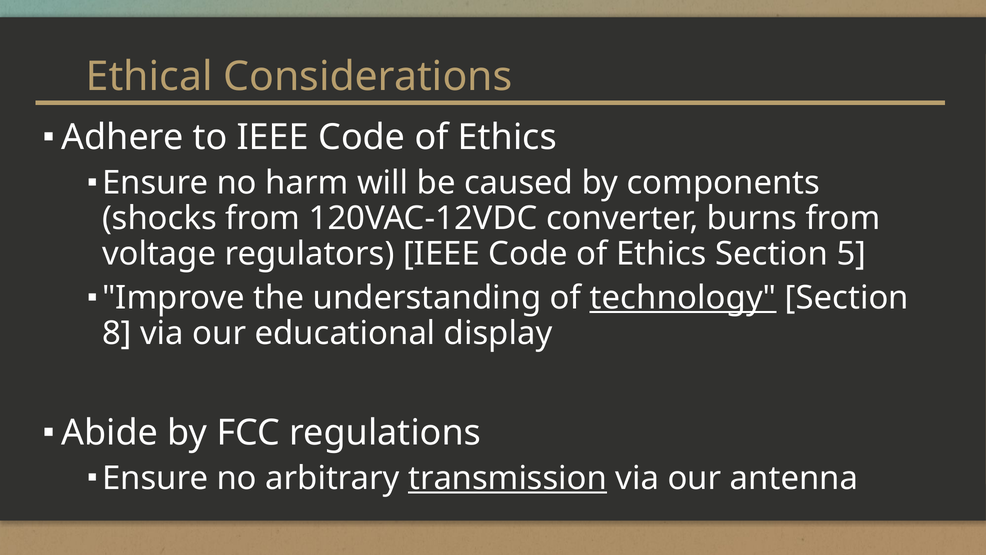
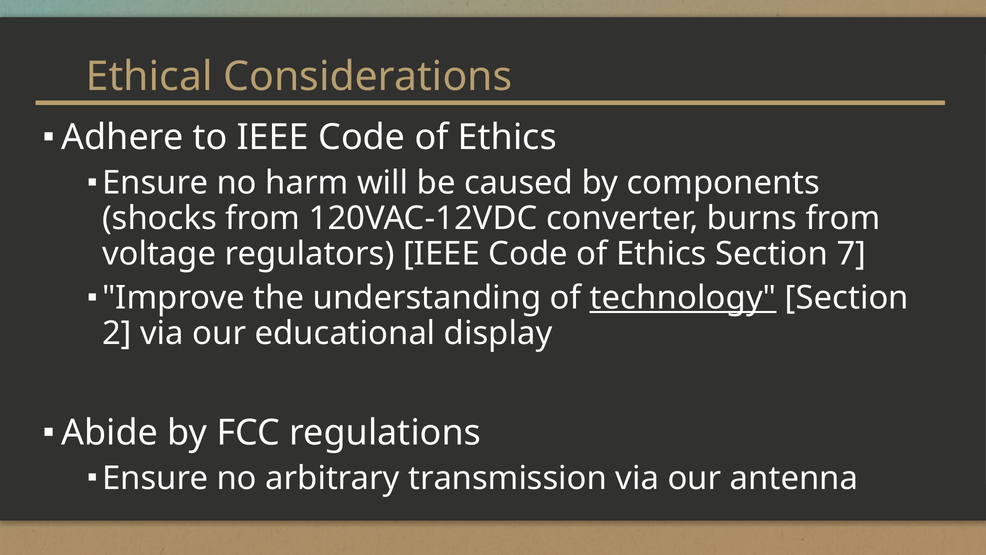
5: 5 -> 7
8: 8 -> 2
transmission underline: present -> none
